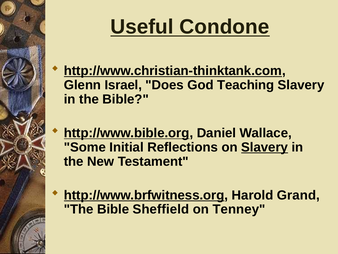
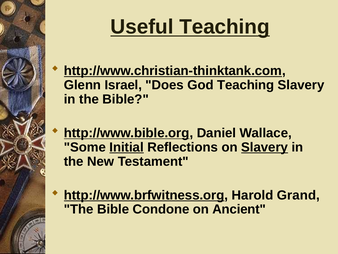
Useful Condone: Condone -> Teaching
Initial underline: none -> present
Sheffield: Sheffield -> Condone
Tenney: Tenney -> Ancient
